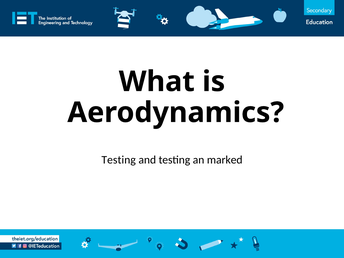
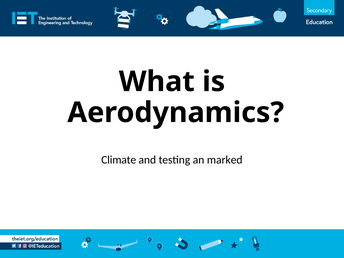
Testing at (119, 160): Testing -> Climate
